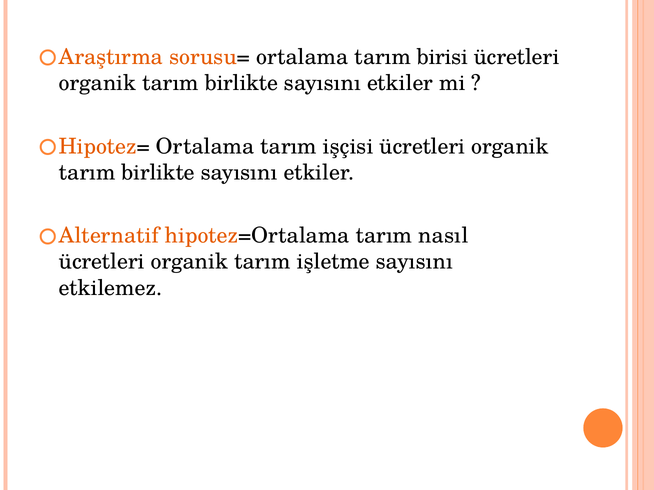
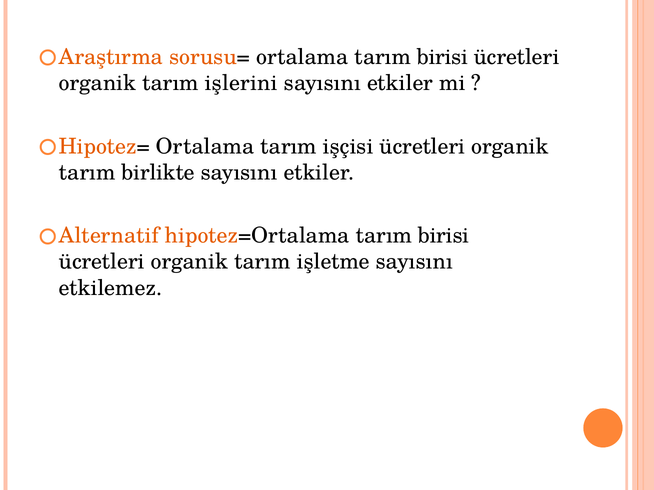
birlikte at (242, 83): birlikte -> işlerini
hipotez=Ortalama tarım nasıl: nasıl -> birisi
